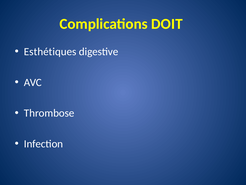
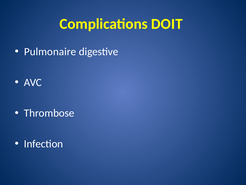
Esthétiques: Esthétiques -> Pulmonaire
